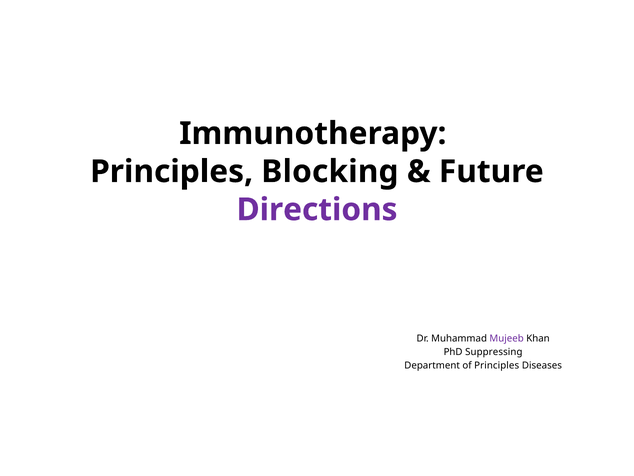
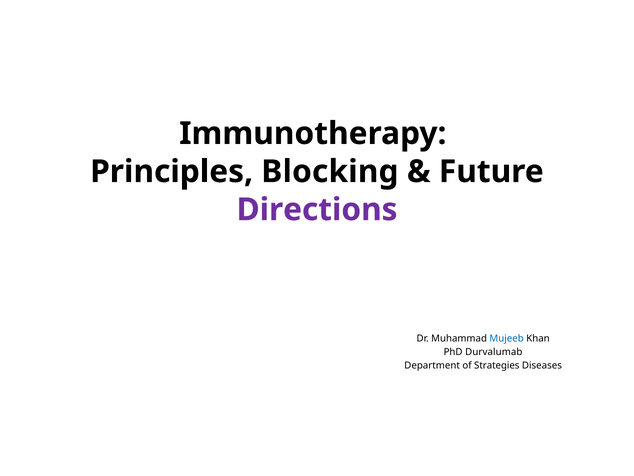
Mujeeb colour: purple -> blue
Suppressing: Suppressing -> Durvalumab
of Principles: Principles -> Strategies
